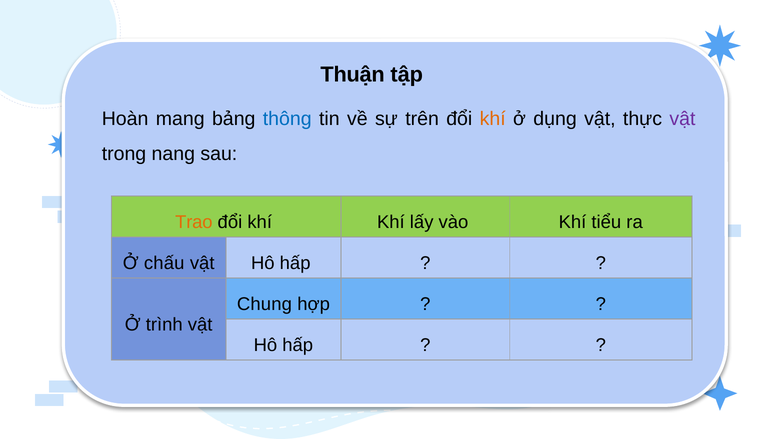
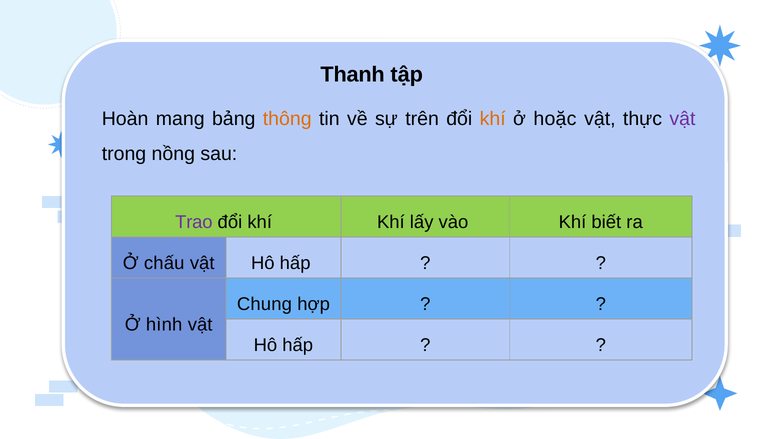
Thuận: Thuận -> Thanh
thông colour: blue -> orange
dụng: dụng -> hoặc
nang: nang -> nồng
Trao colour: orange -> purple
tiểu: tiểu -> biết
trình: trình -> hình
